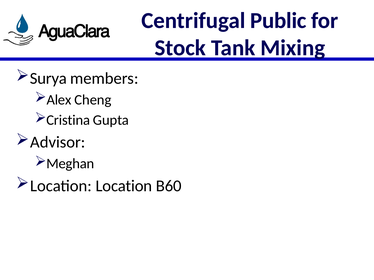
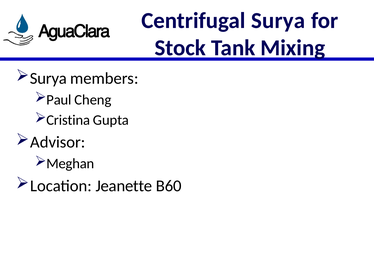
Centrifugal Public: Public -> Surya
Alex: Alex -> Paul
Location Location: Location -> Jeanette
